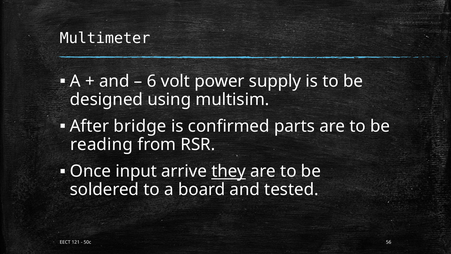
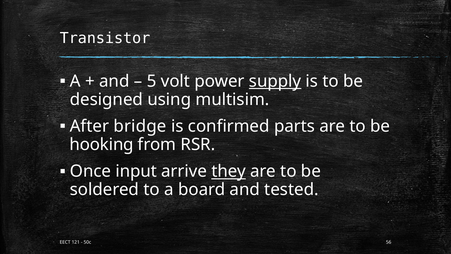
Multimeter: Multimeter -> Transistor
6: 6 -> 5
supply underline: none -> present
reading: reading -> hooking
